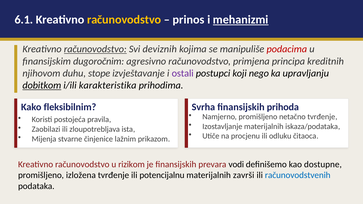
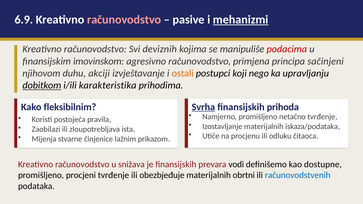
6.1: 6.1 -> 6.9
računovodstvo at (124, 20) colour: yellow -> pink
prinos: prinos -> pasive
računovodstvo at (95, 49) underline: present -> none
dugoročnim: dugoročnim -> imovinskom
kreditnih: kreditnih -> sačinjeni
stope: stope -> akciji
ostali colour: purple -> orange
Svrha underline: none -> present
rizikom: rizikom -> snižava
izložena: izložena -> procjeni
potencijalnu: potencijalnu -> obezbjeđuje
završi: završi -> obrtni
